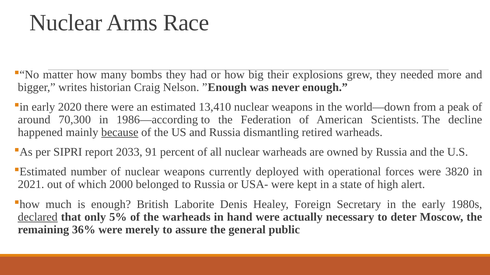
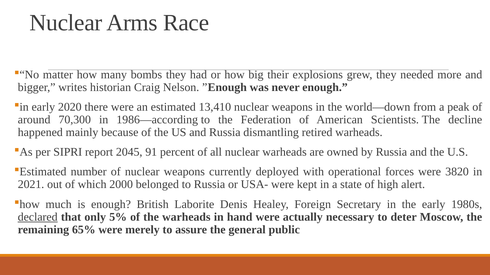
because underline: present -> none
2033: 2033 -> 2045
36%: 36% -> 65%
